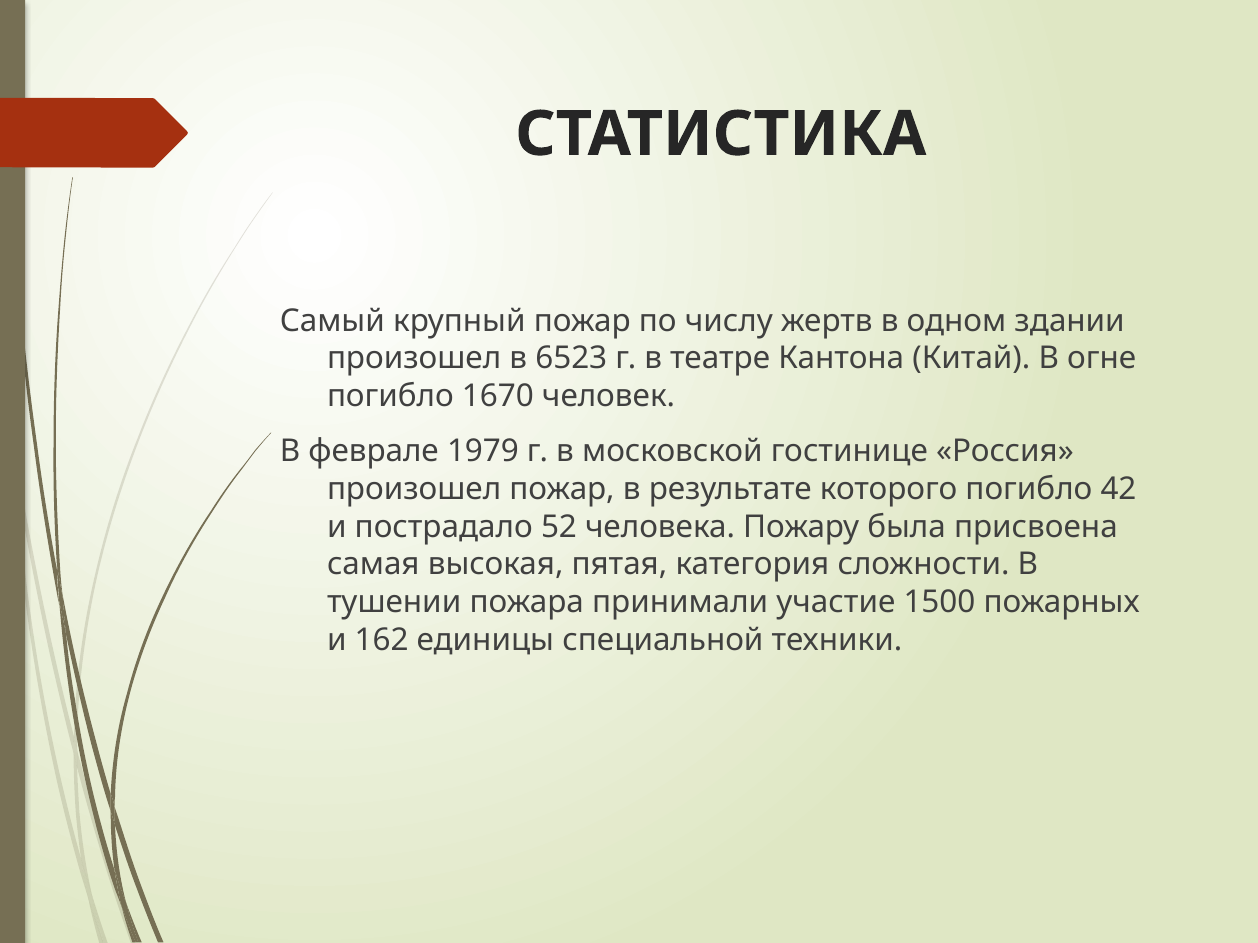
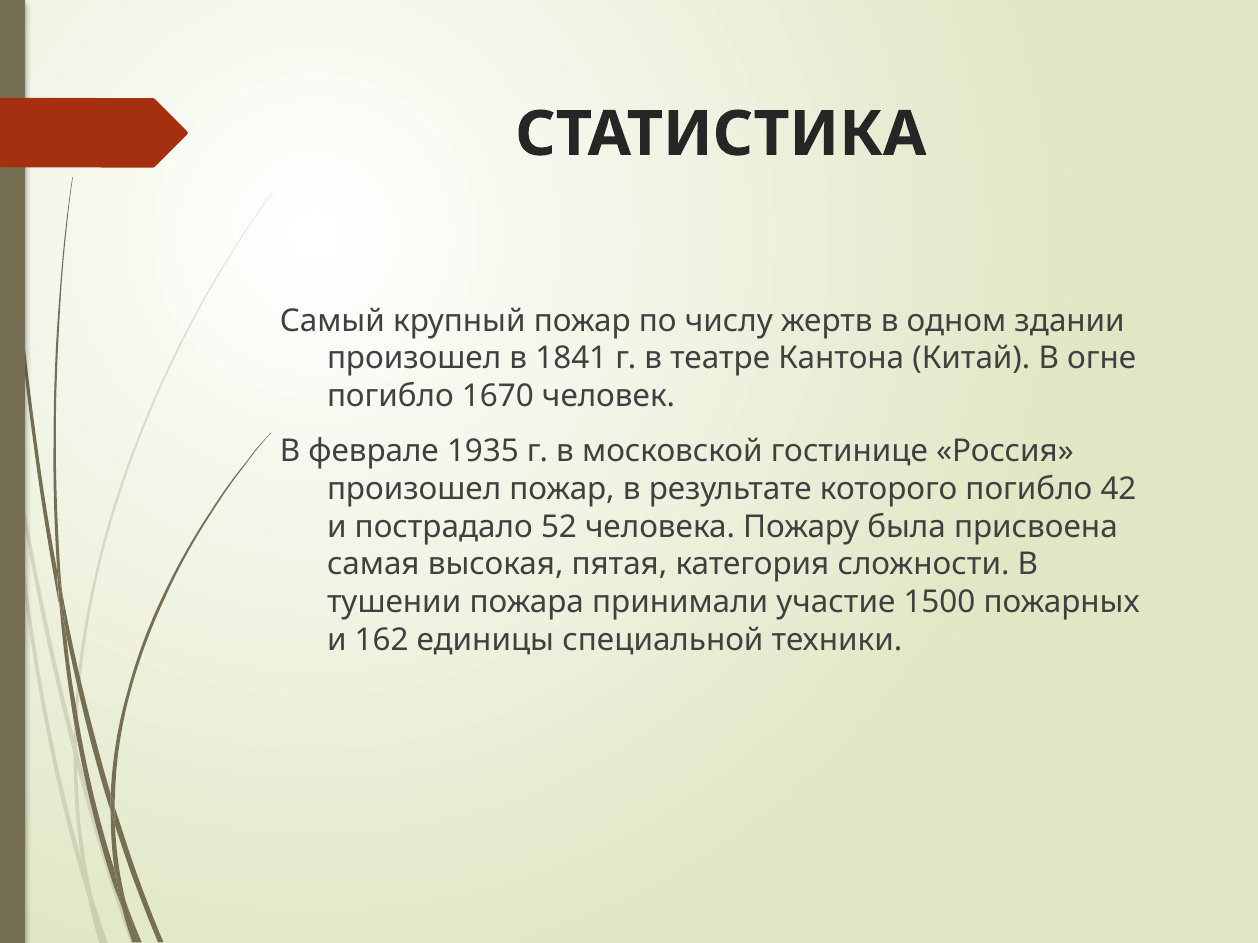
6523: 6523 -> 1841
1979: 1979 -> 1935
